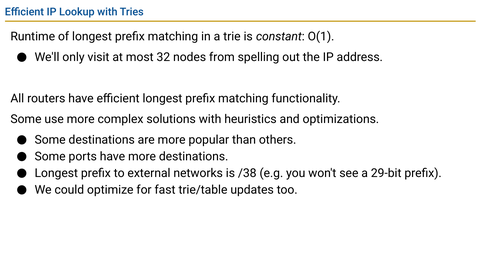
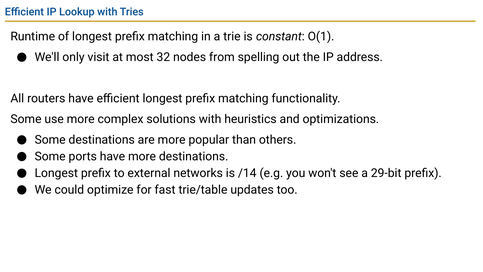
/38: /38 -> /14
